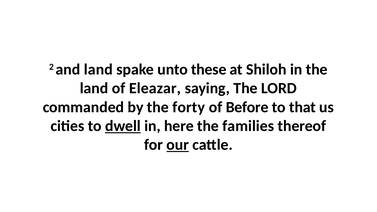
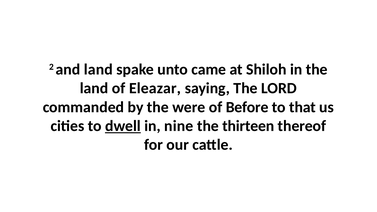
these: these -> came
forty: forty -> were
here: here -> nine
families: families -> thirteen
our underline: present -> none
